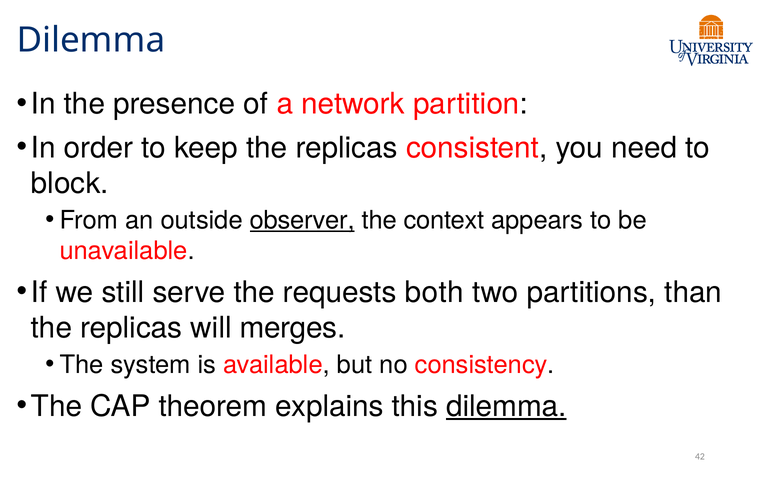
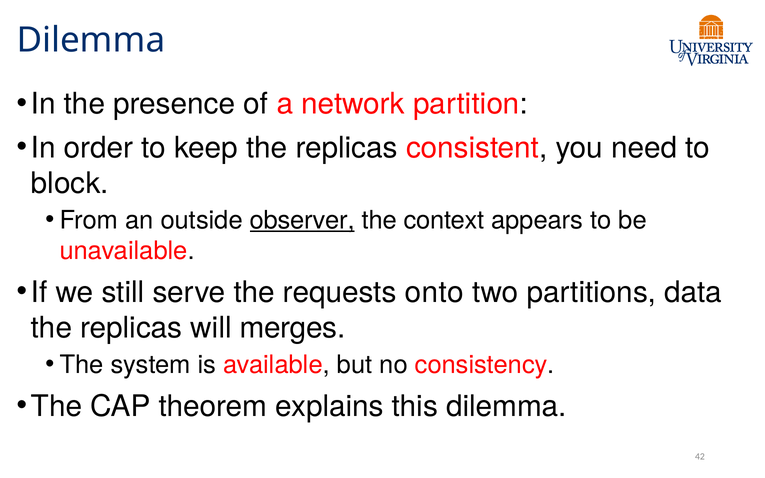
both: both -> onto
than: than -> data
dilemma at (506, 406) underline: present -> none
